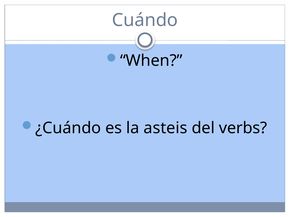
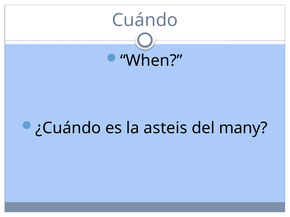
verbs: verbs -> many
